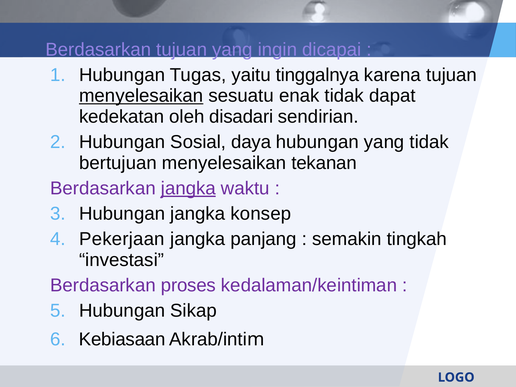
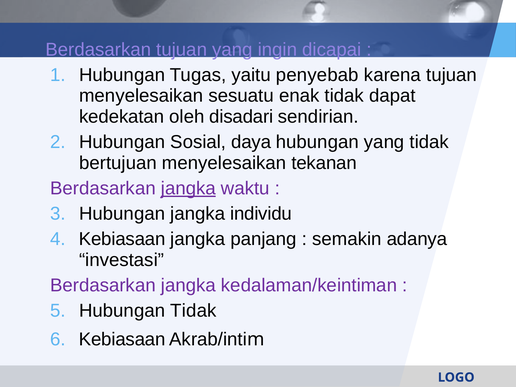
tinggalnya: tinggalnya -> penyebab
menyelesaikan at (141, 96) underline: present -> none
konsep: konsep -> individu
Pekerjaan at (122, 239): Pekerjaan -> Kebiasaan
tingkah: tingkah -> adanya
proses at (188, 285): proses -> jangka
Hubungan Sikap: Sikap -> Tidak
